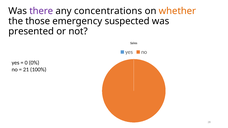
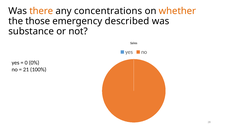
there colour: purple -> orange
suspected: suspected -> described
presented: presented -> substance
